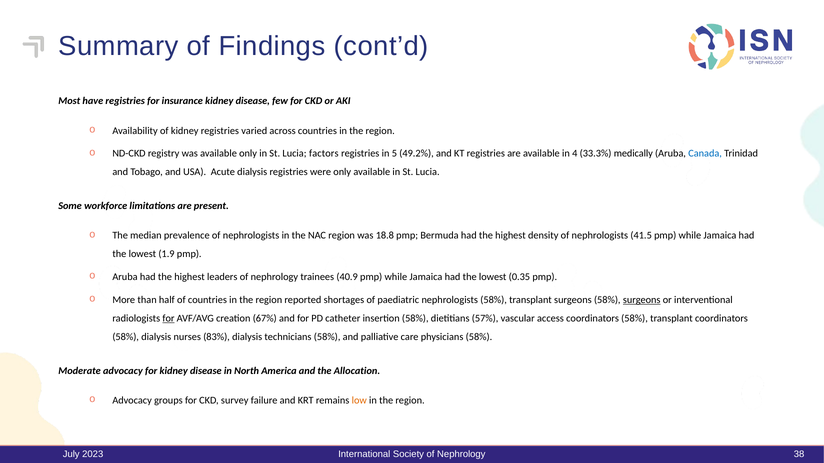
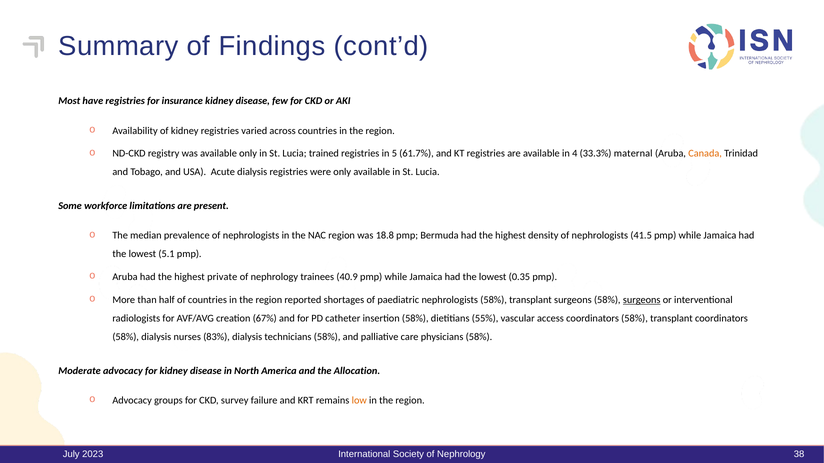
factors: factors -> trained
49.2%: 49.2% -> 61.7%
medically: medically -> maternal
Canada colour: blue -> orange
1.9: 1.9 -> 5.1
leaders: leaders -> private
for at (168, 319) underline: present -> none
57%: 57% -> 55%
